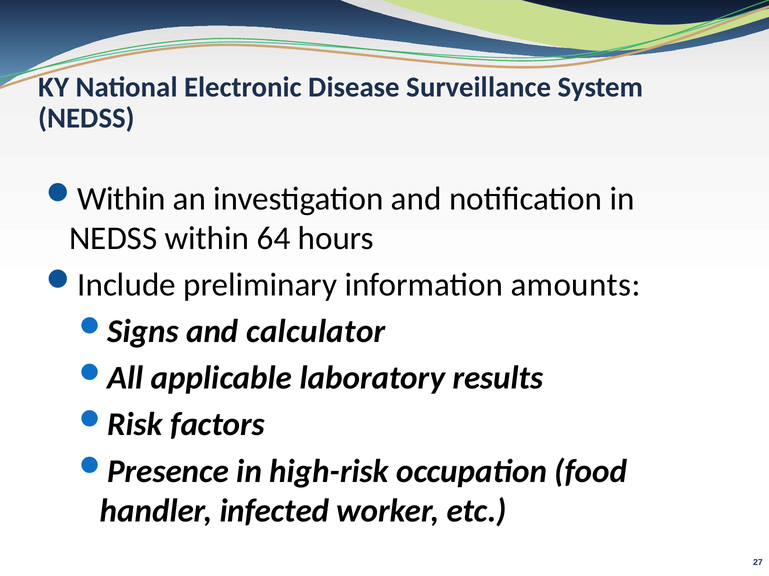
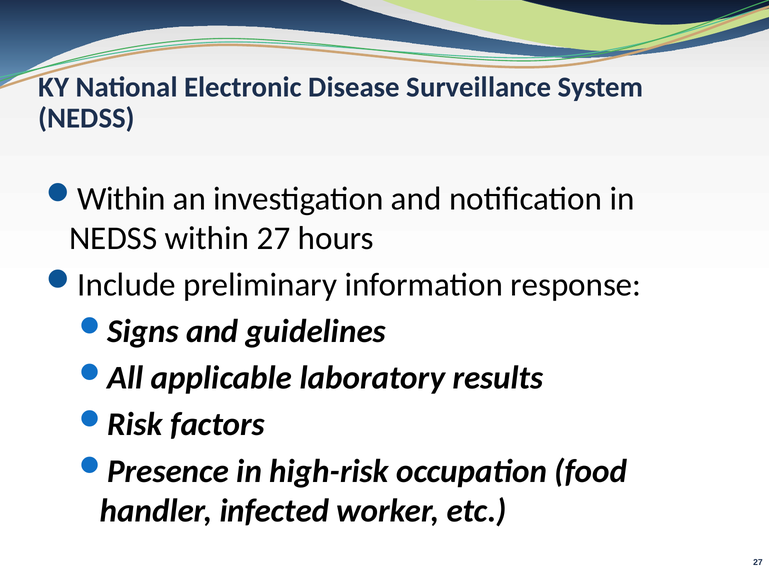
within 64: 64 -> 27
amounts: amounts -> response
calculator: calculator -> guidelines
